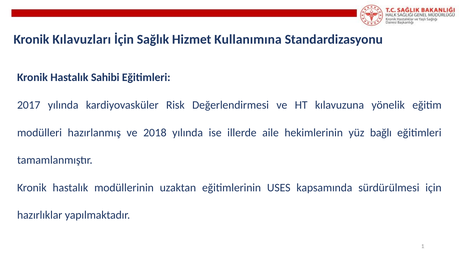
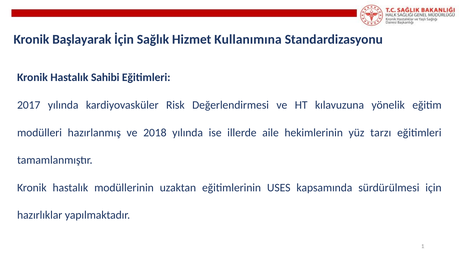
Kılavuzları: Kılavuzları -> Başlayarak
bağlı: bağlı -> tarzı
